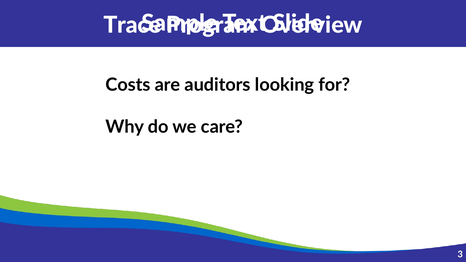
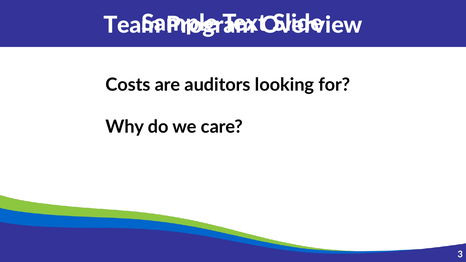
Trace: Trace -> Team
